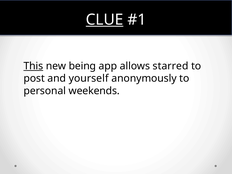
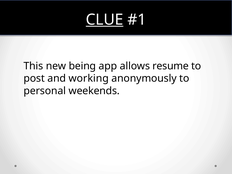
This underline: present -> none
starred: starred -> resume
yourself: yourself -> working
